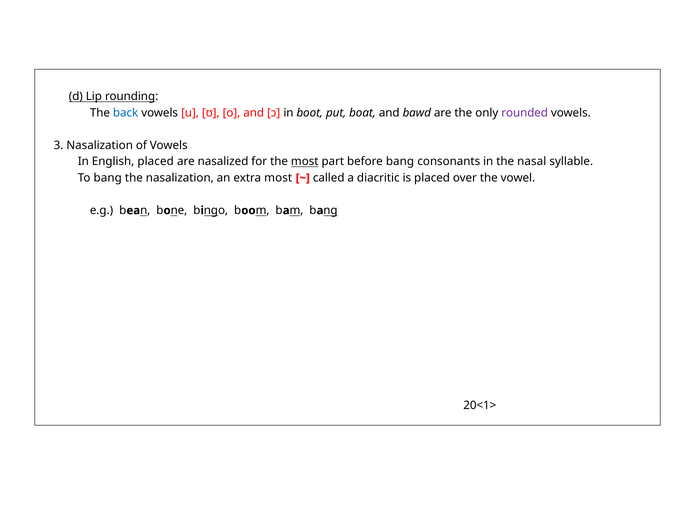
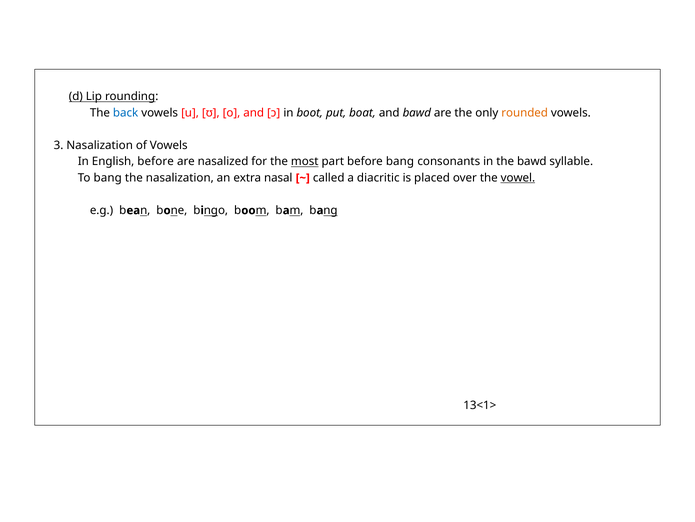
rounded colour: purple -> orange
English placed: placed -> before
the nasal: nasal -> bawd
extra most: most -> nasal
vowel underline: none -> present
20<1>: 20<1> -> 13<1>
